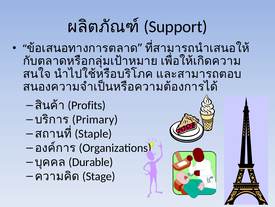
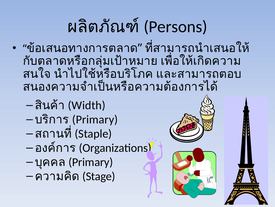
Support: Support -> Persons
Profits: Profits -> Width
Durable at (91, 162): Durable -> Primary
